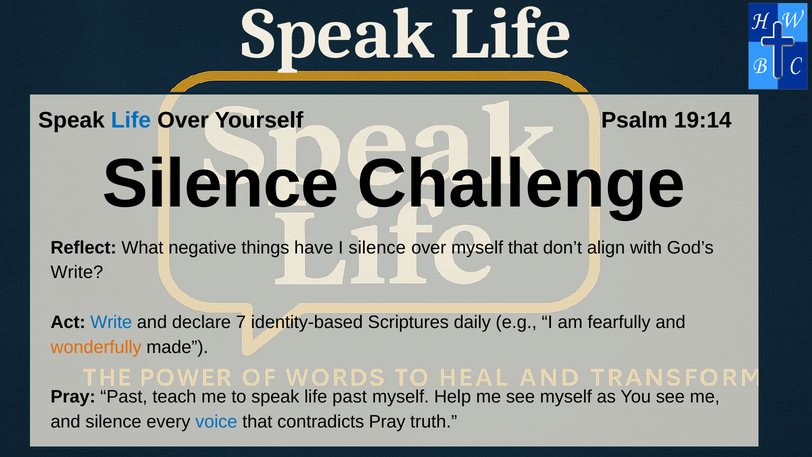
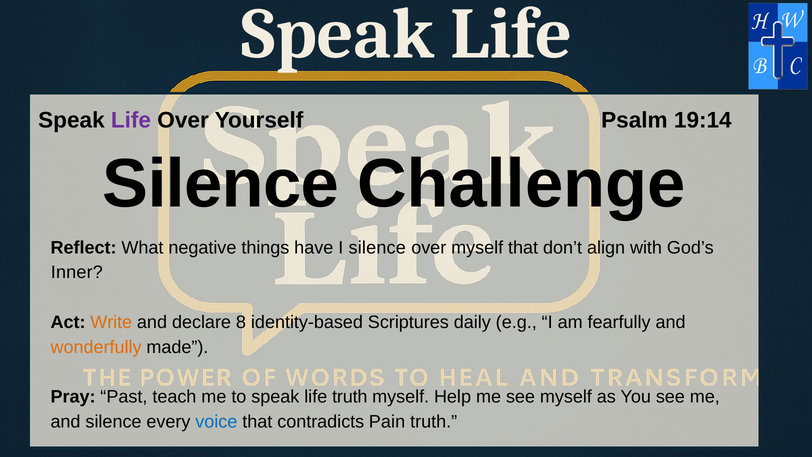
Life at (131, 120) colour: blue -> purple
Write at (77, 272): Write -> Inner
Write at (111, 322) colour: blue -> orange
7: 7 -> 8
life past: past -> truth
contradicts Pray: Pray -> Pain
